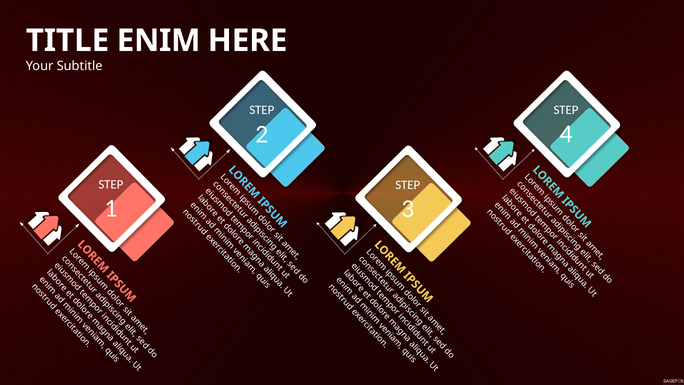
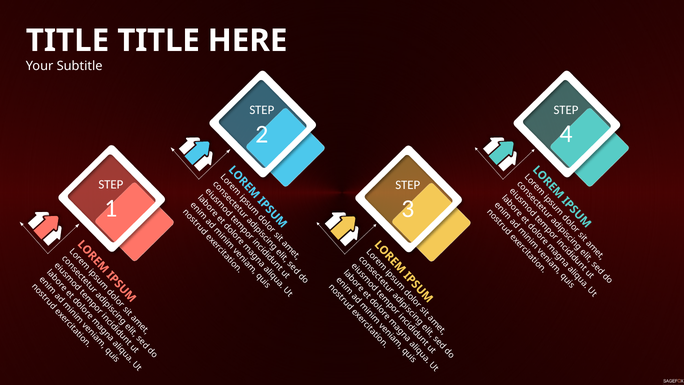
ENIM at (159, 41): ENIM -> TITLE
